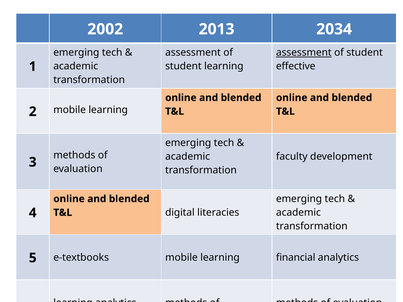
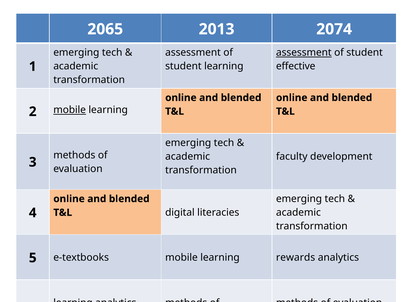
2002: 2002 -> 2065
2034: 2034 -> 2074
mobile at (70, 110) underline: none -> present
financial: financial -> rewards
